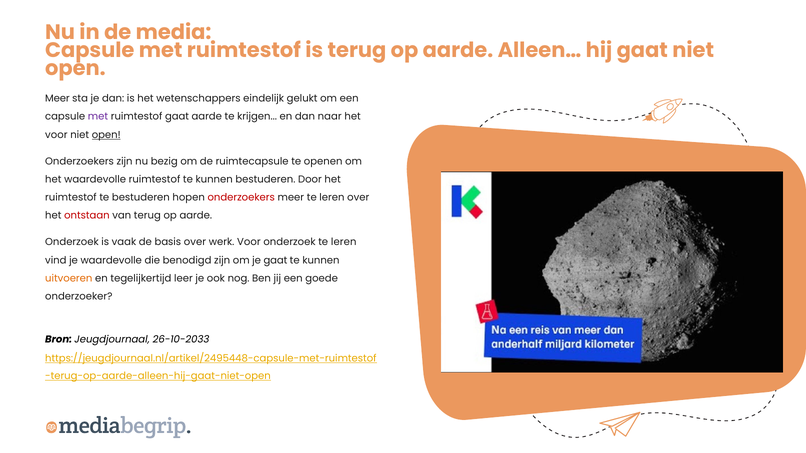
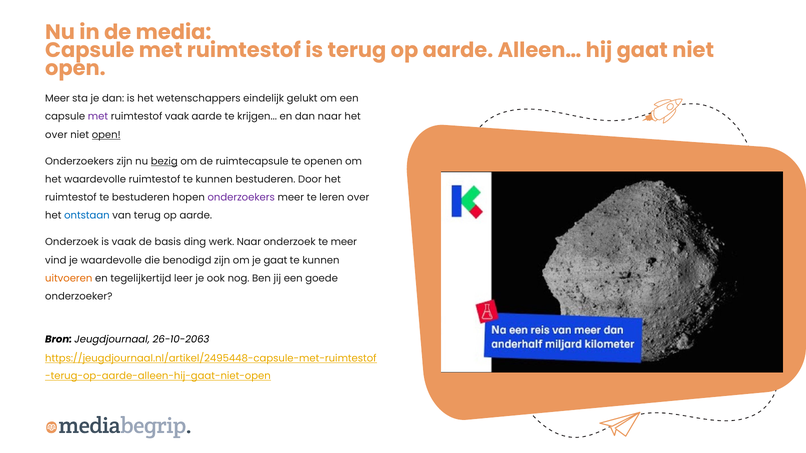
ruimtestof gaat: gaat -> vaak
voor at (56, 135): voor -> over
bezig underline: none -> present
onderzoekers at (241, 198) colour: red -> purple
ontstaan colour: red -> blue
basis over: over -> ding
werk Voor: Voor -> Naar
onderzoek te leren: leren -> meer
26-10-2033: 26-10-2033 -> 26-10-2063
